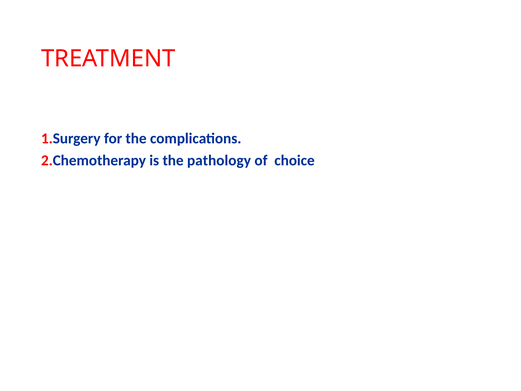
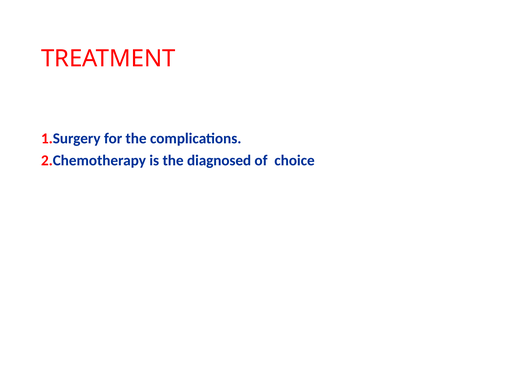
pathology: pathology -> diagnosed
